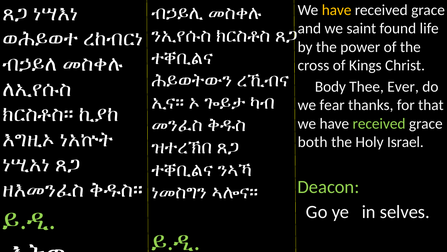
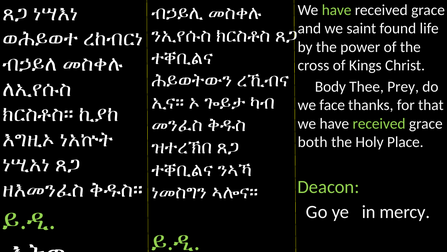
have at (337, 10) colour: yellow -> light green
Ever: Ever -> Prey
fear: fear -> face
Israel: Israel -> Place
selves: selves -> mercy
